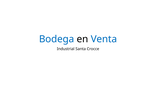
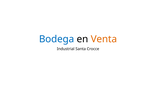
Venta colour: blue -> orange
